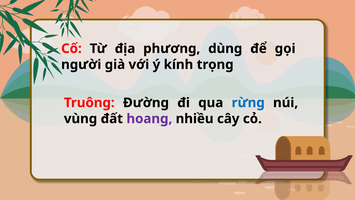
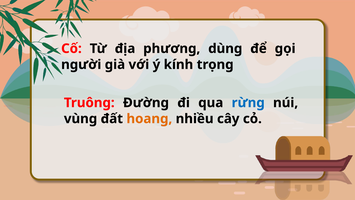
hoang colour: purple -> orange
